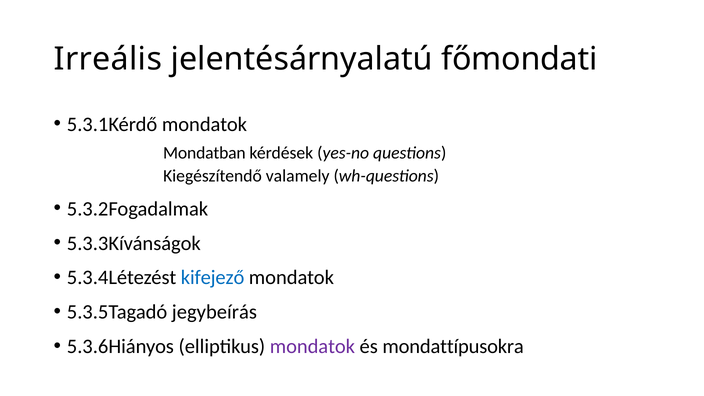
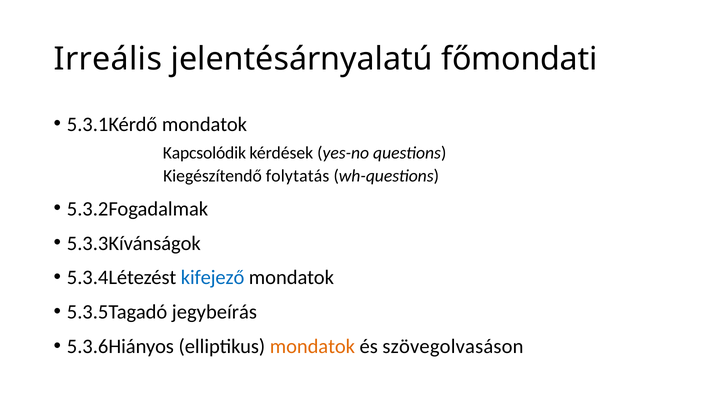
Mondatban: Mondatban -> Kapcsolódik
valamely: valamely -> folytatás
mondatok at (312, 347) colour: purple -> orange
mondattípusokra: mondattípusokra -> szövegolvasáson
